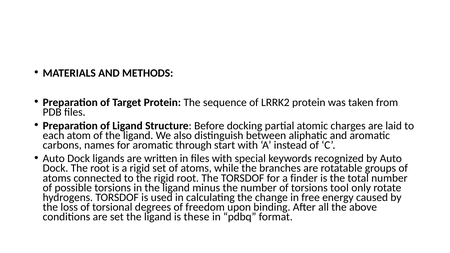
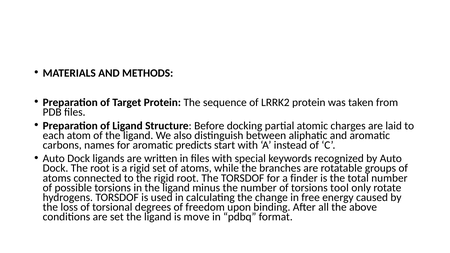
through: through -> predicts
these: these -> move
